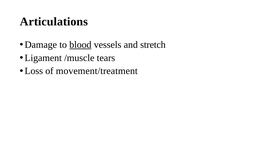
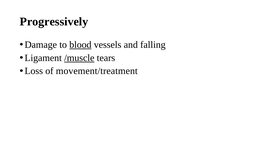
Articulations: Articulations -> Progressively
stretch: stretch -> falling
/muscle underline: none -> present
